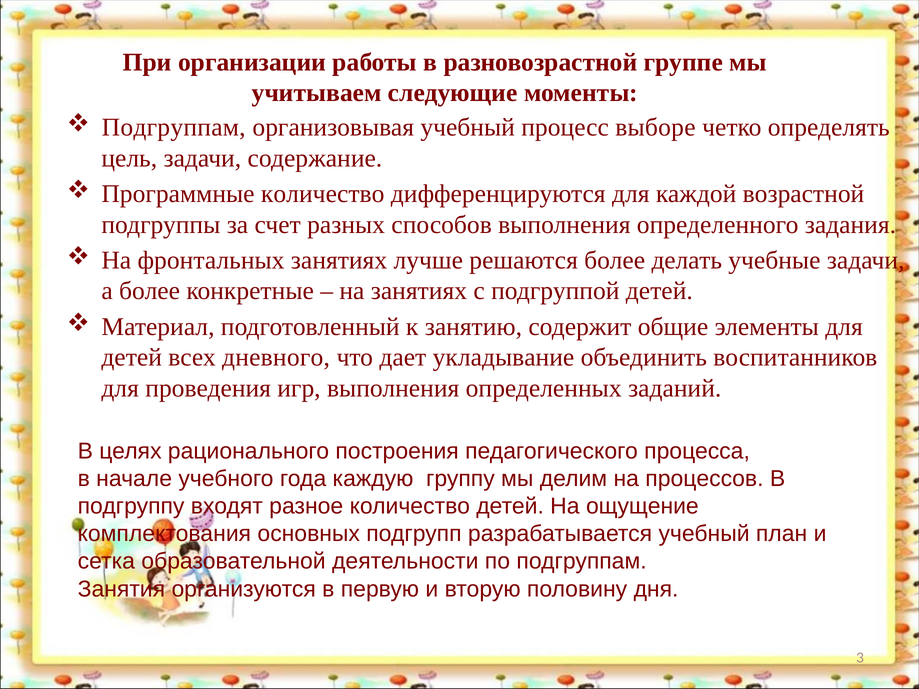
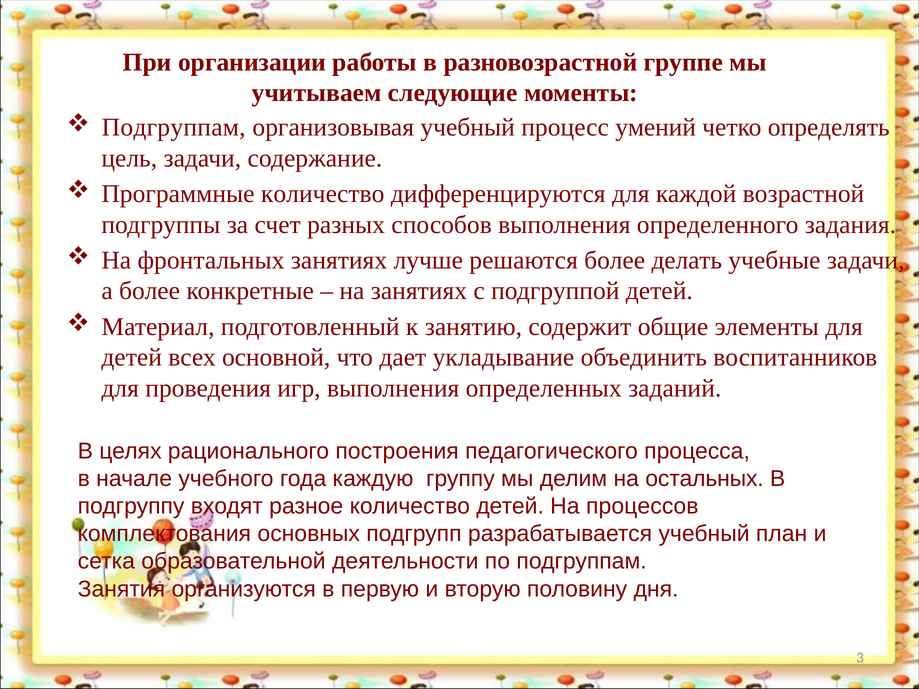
выборе: выборе -> умений
дневного: дневного -> основной
процессов: процессов -> остальных
ощущение: ощущение -> процессов
